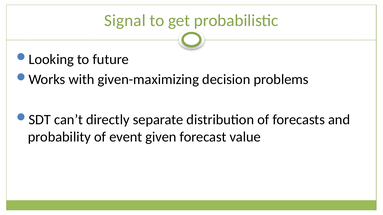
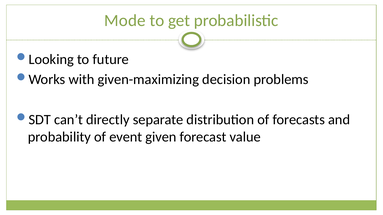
Signal: Signal -> Mode
